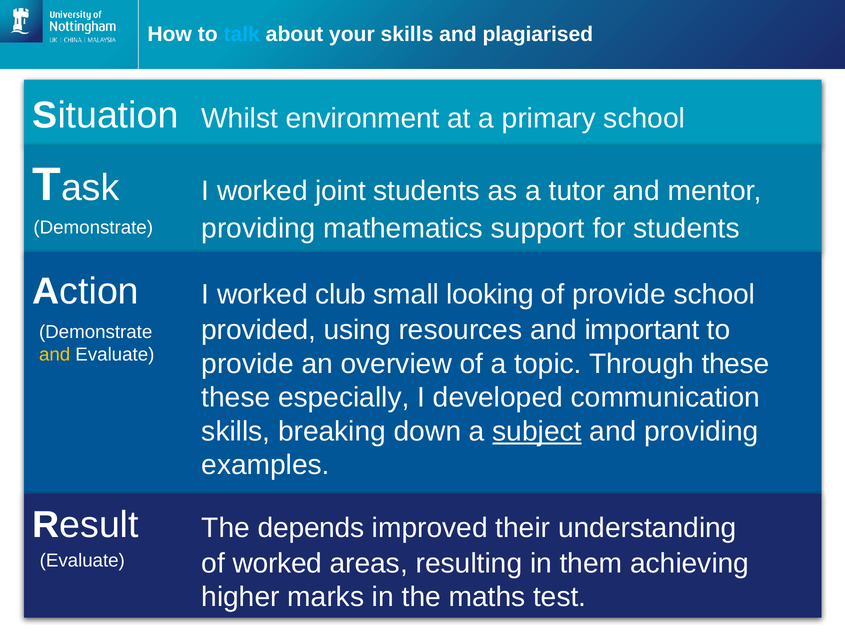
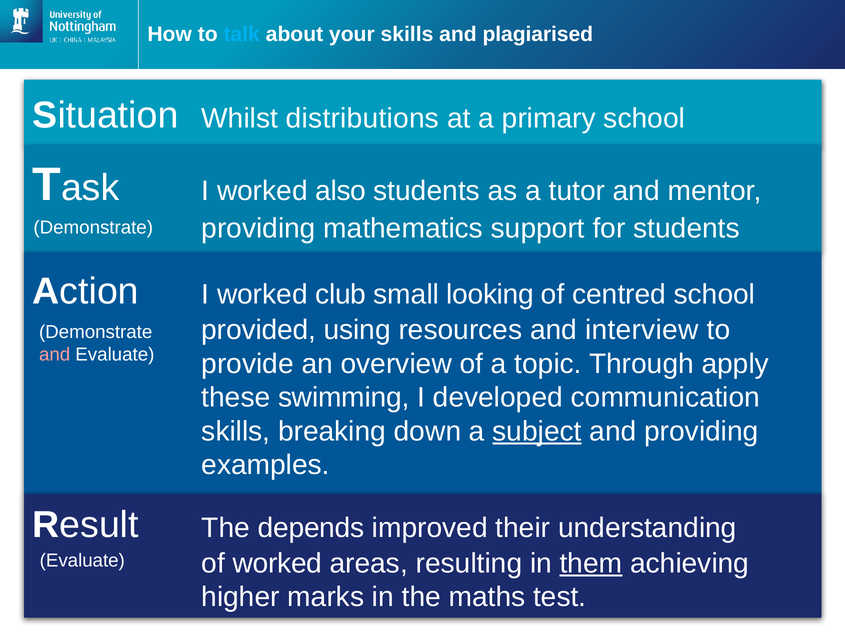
environment: environment -> distributions
joint: joint -> also
of provide: provide -> centred
important: important -> interview
and at (55, 355) colour: yellow -> pink
Through these: these -> apply
especially: especially -> swimming
them underline: none -> present
